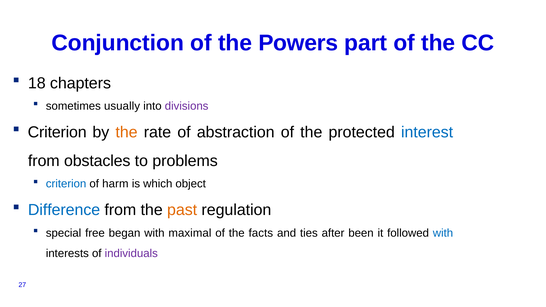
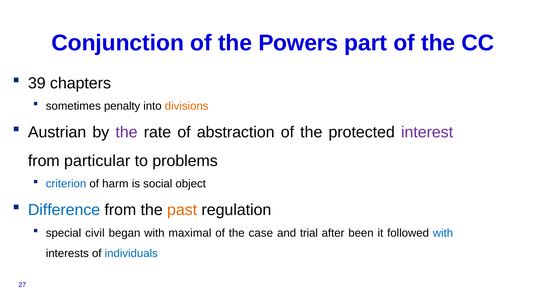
18: 18 -> 39
usually: usually -> penalty
divisions colour: purple -> orange
Criterion at (57, 132): Criterion -> Austrian
the at (127, 132) colour: orange -> purple
interest colour: blue -> purple
obstacles: obstacles -> particular
which: which -> social
free: free -> civil
facts: facts -> case
ties: ties -> trial
individuals colour: purple -> blue
